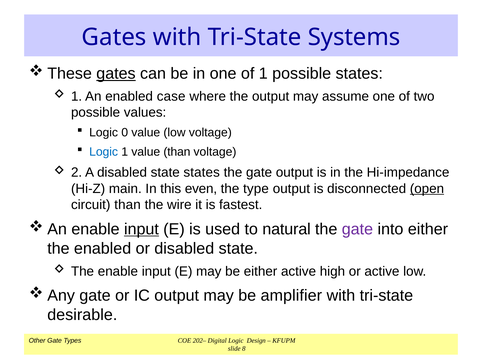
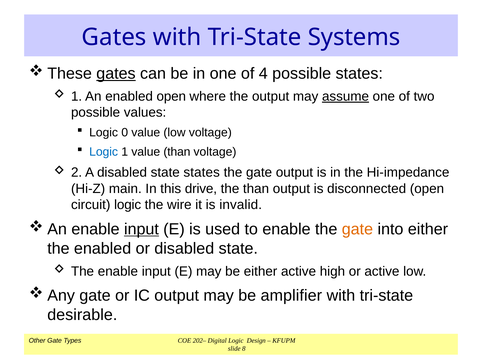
of 1: 1 -> 4
enabled case: case -> open
assume underline: none -> present
even: even -> drive
the type: type -> than
open at (427, 188) underline: present -> none
circuit than: than -> logic
fastest: fastest -> invalid
to natural: natural -> enable
gate at (357, 229) colour: purple -> orange
